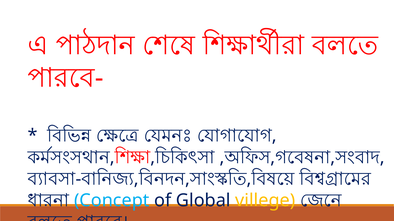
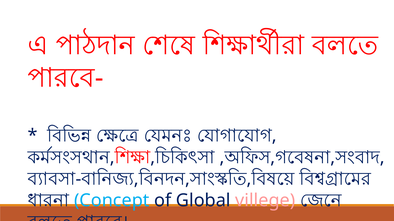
villege colour: yellow -> pink
